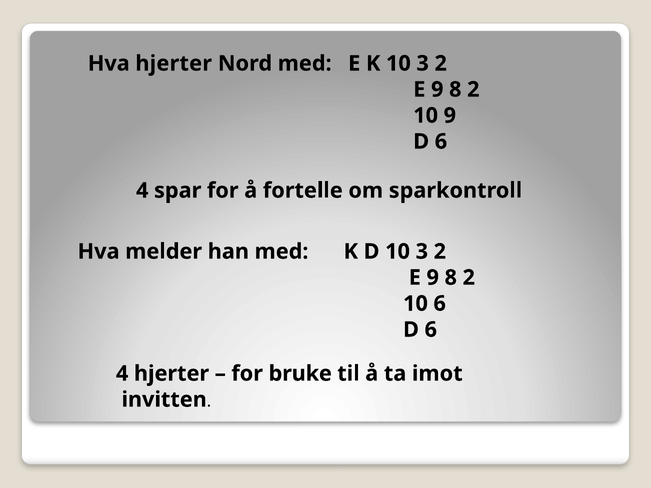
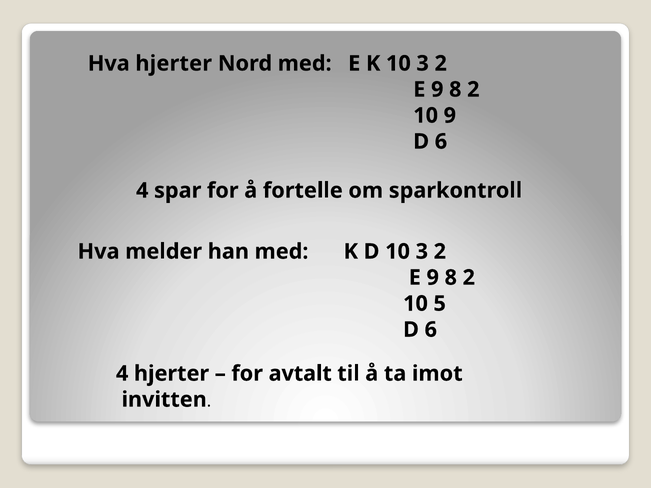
10 6: 6 -> 5
bruke: bruke -> avtalt
